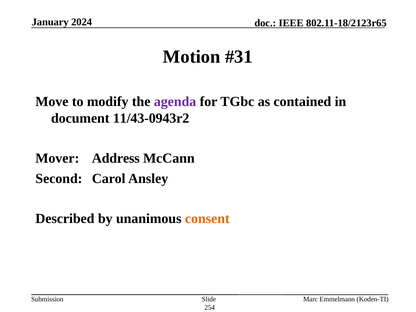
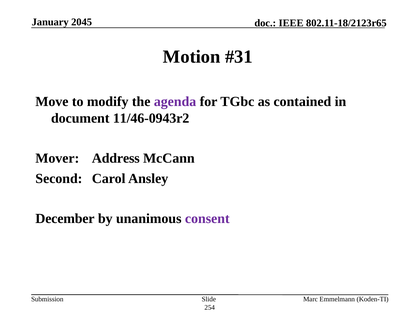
2024: 2024 -> 2045
11/43-0943r2: 11/43-0943r2 -> 11/46-0943r2
Described: Described -> December
consent colour: orange -> purple
